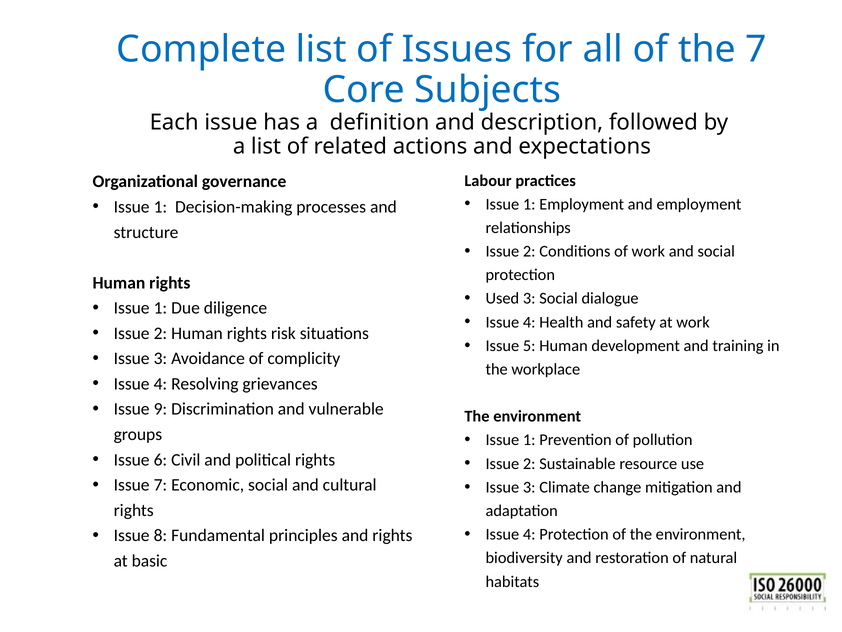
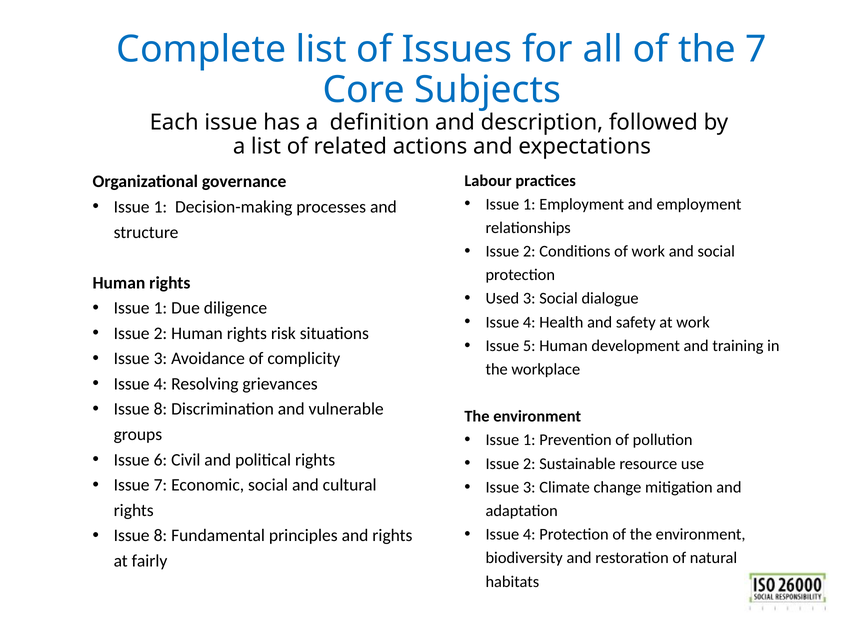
9 at (160, 409): 9 -> 8
basic: basic -> fairly
